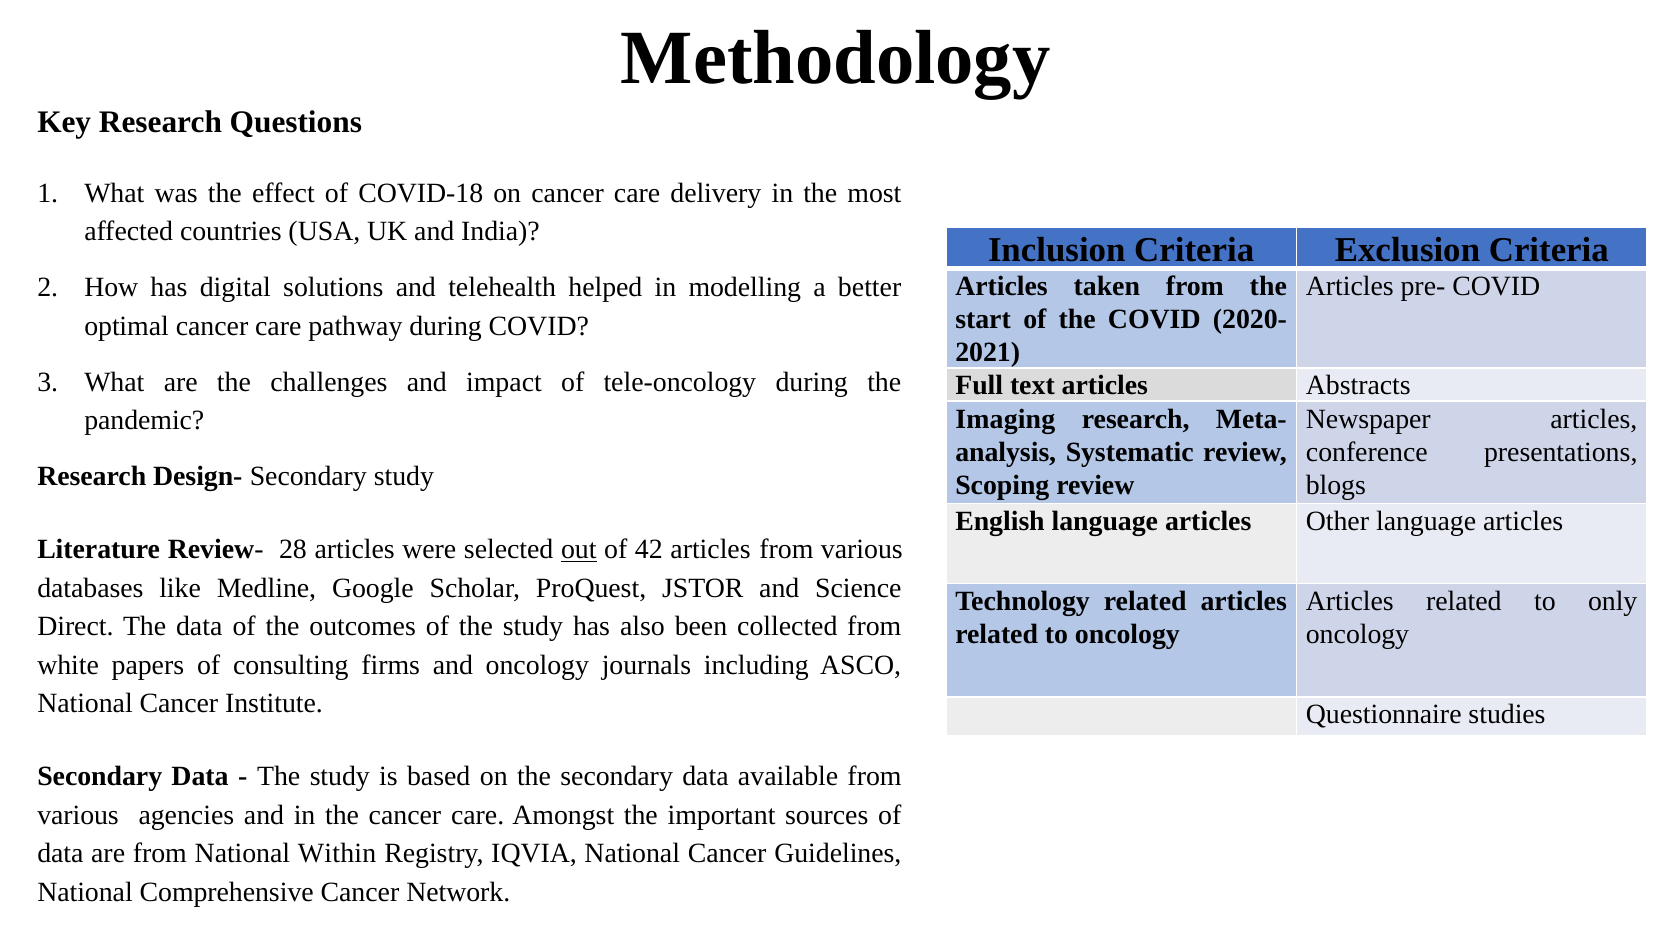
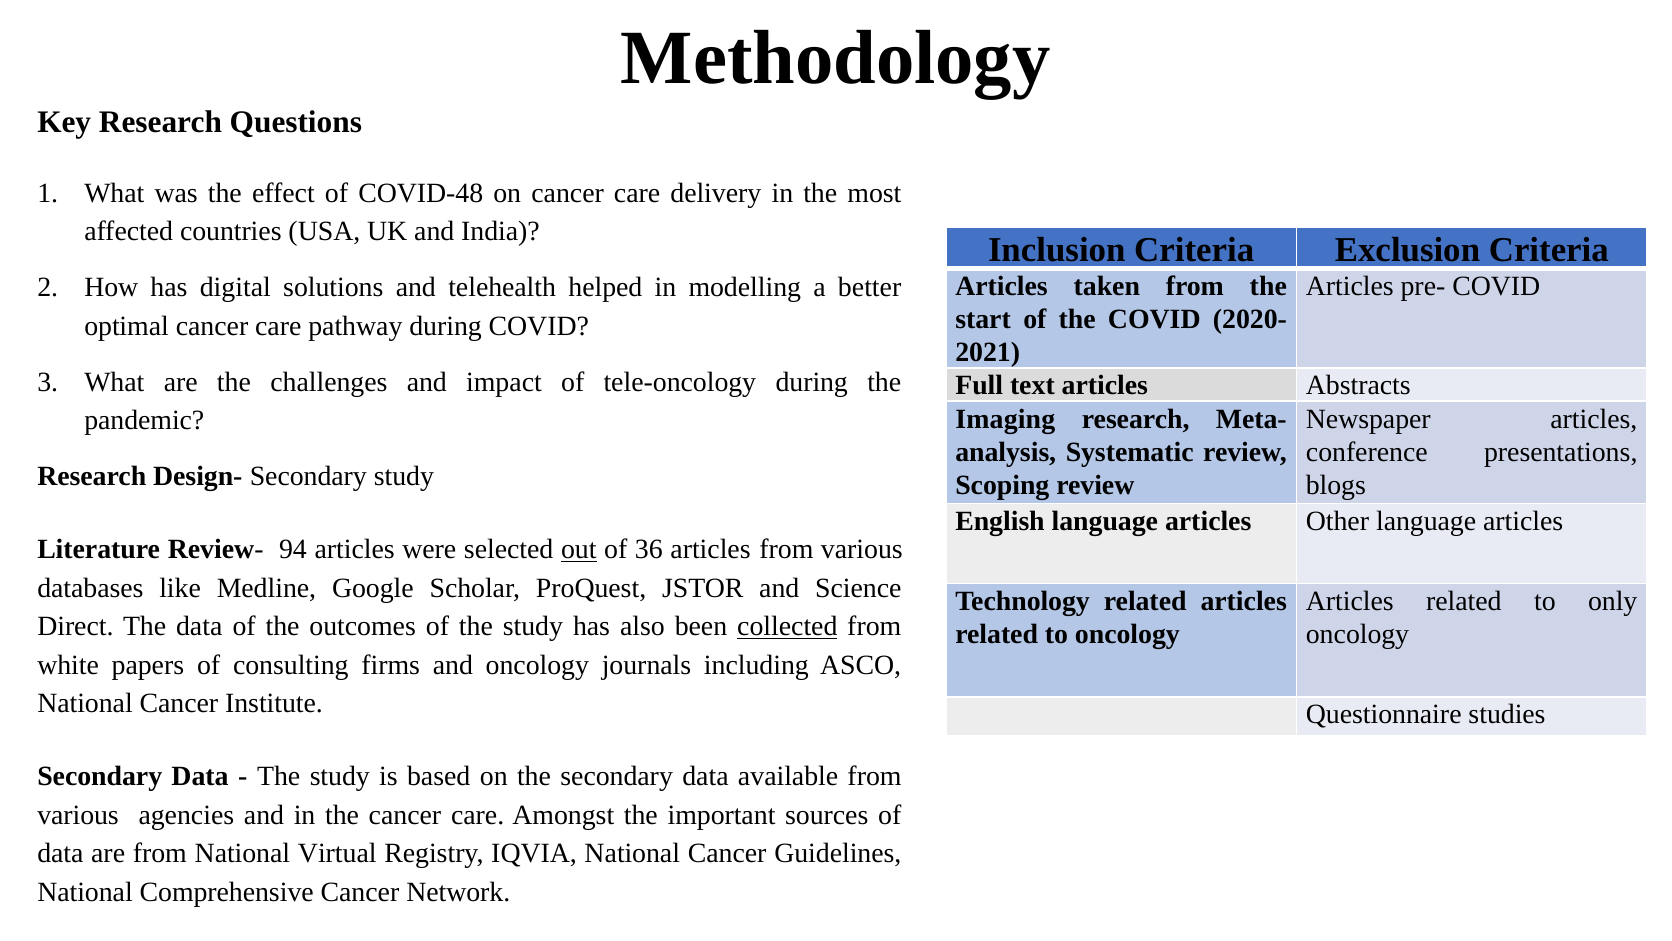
COVID-18: COVID-18 -> COVID-48
28: 28 -> 94
42: 42 -> 36
collected underline: none -> present
Within: Within -> Virtual
